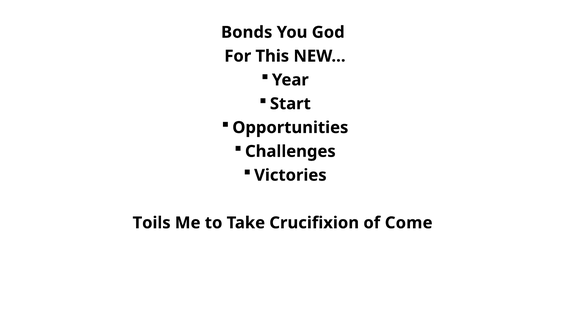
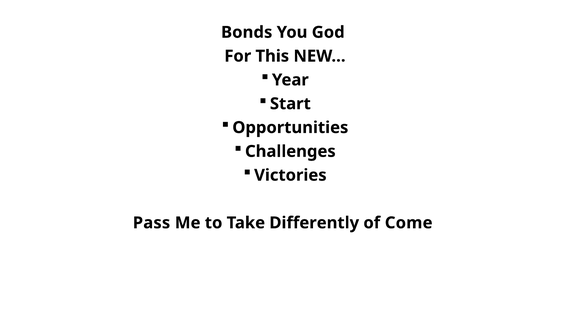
Toils: Toils -> Pass
Crucifixion: Crucifixion -> Differently
